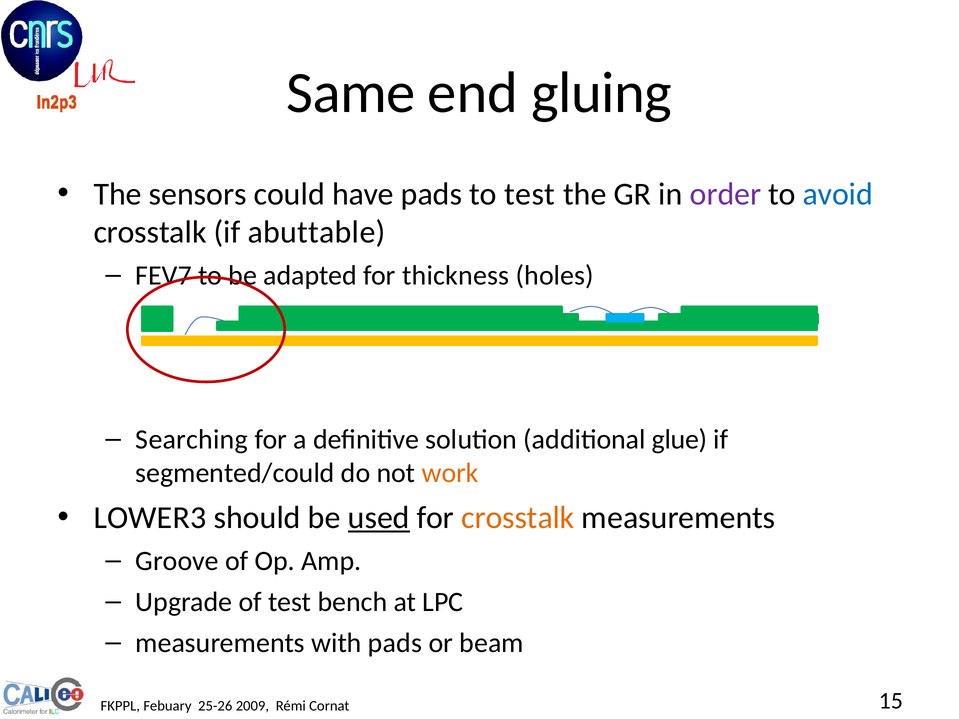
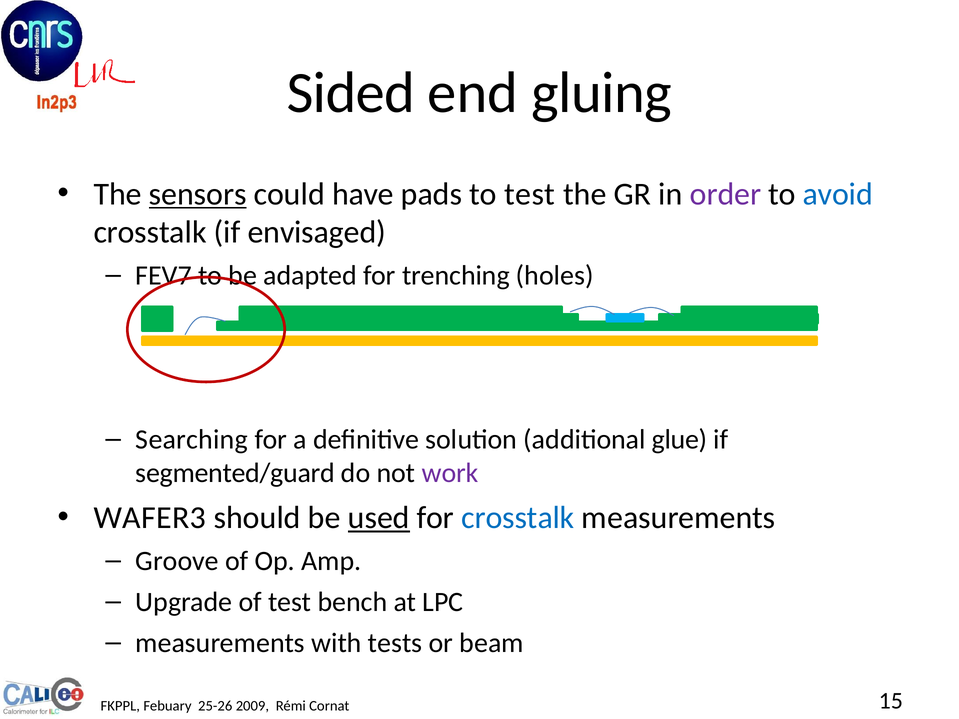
Same: Same -> Sided
sensors underline: none -> present
abuttable: abuttable -> envisaged
thickness: thickness -> trenching
segmented/could: segmented/could -> segmented/guard
work colour: orange -> purple
LOWER3: LOWER3 -> WAFER3
crosstalk at (518, 518) colour: orange -> blue
with pads: pads -> tests
